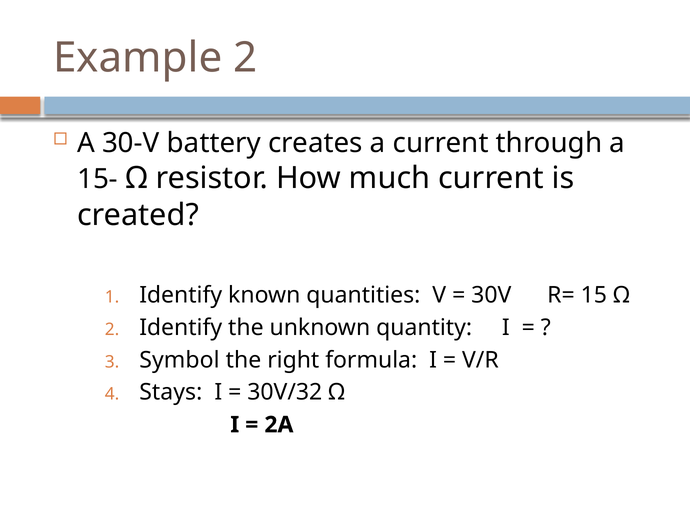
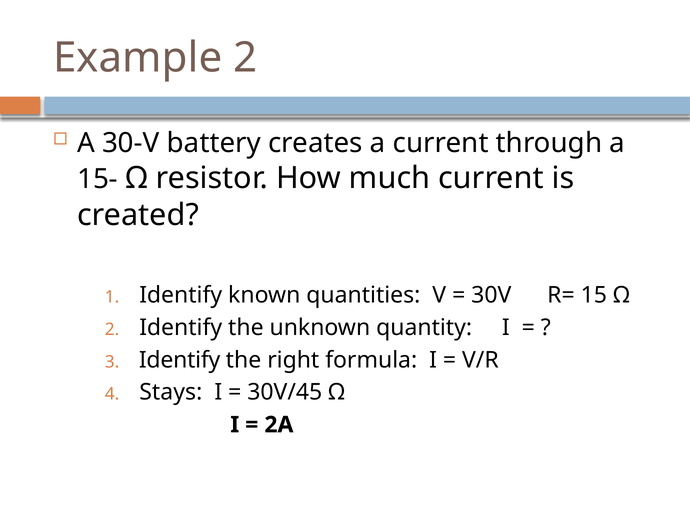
Symbol at (179, 360): Symbol -> Identify
30V/32: 30V/32 -> 30V/45
